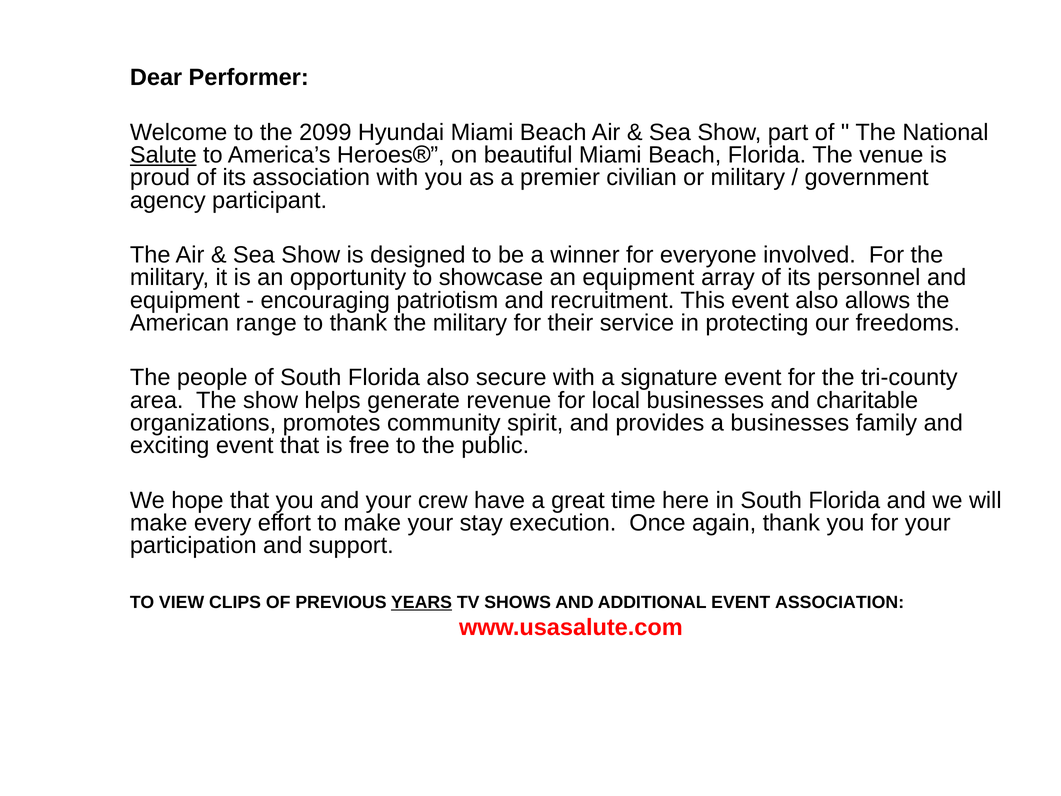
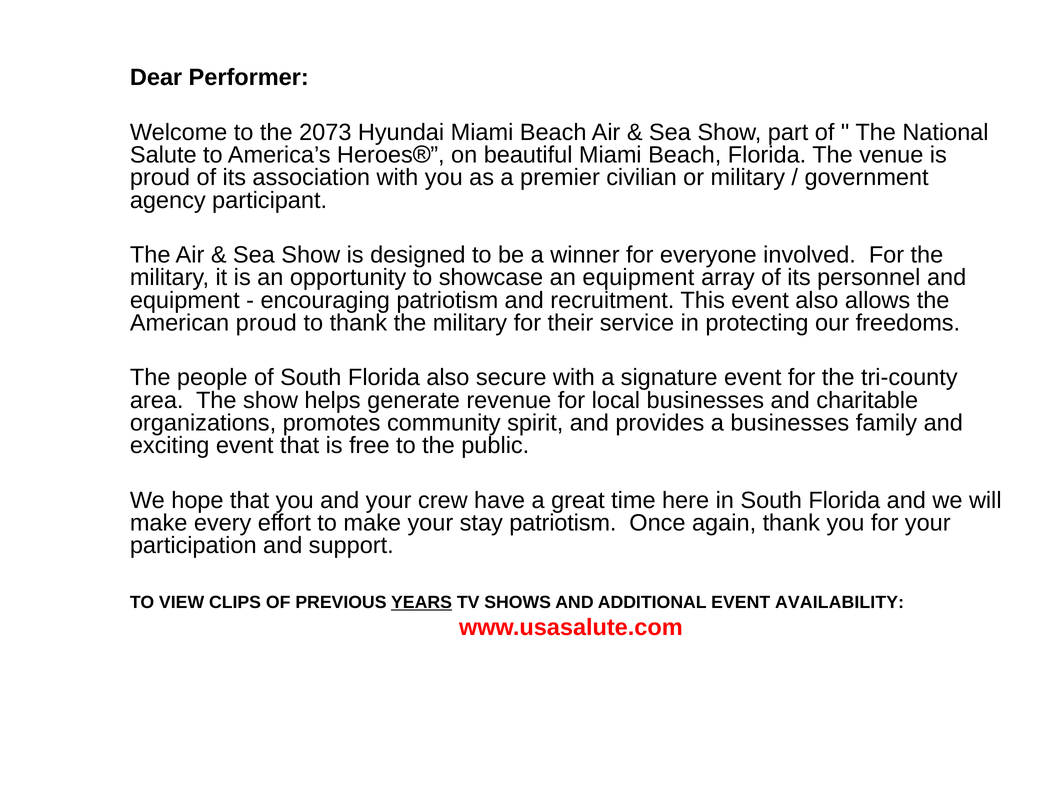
2099: 2099 -> 2073
Salute underline: present -> none
American range: range -> proud
stay execution: execution -> patriotism
EVENT ASSOCIATION: ASSOCIATION -> AVAILABILITY
